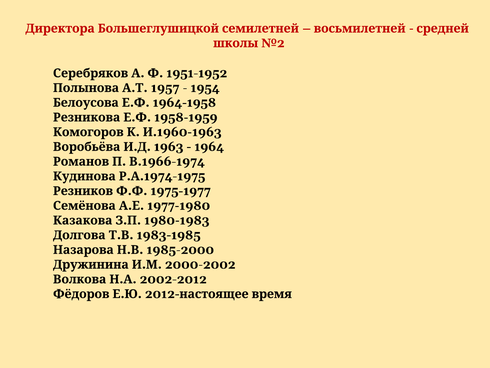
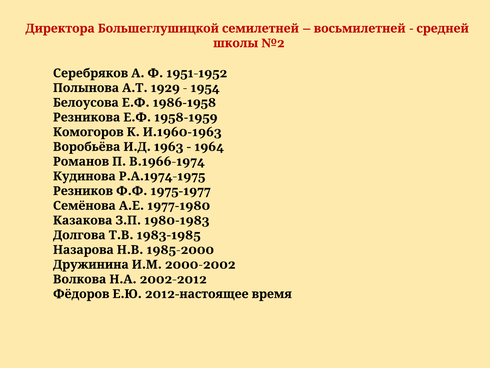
1957: 1957 -> 1929
1964-1958: 1964-1958 -> 1986-1958
